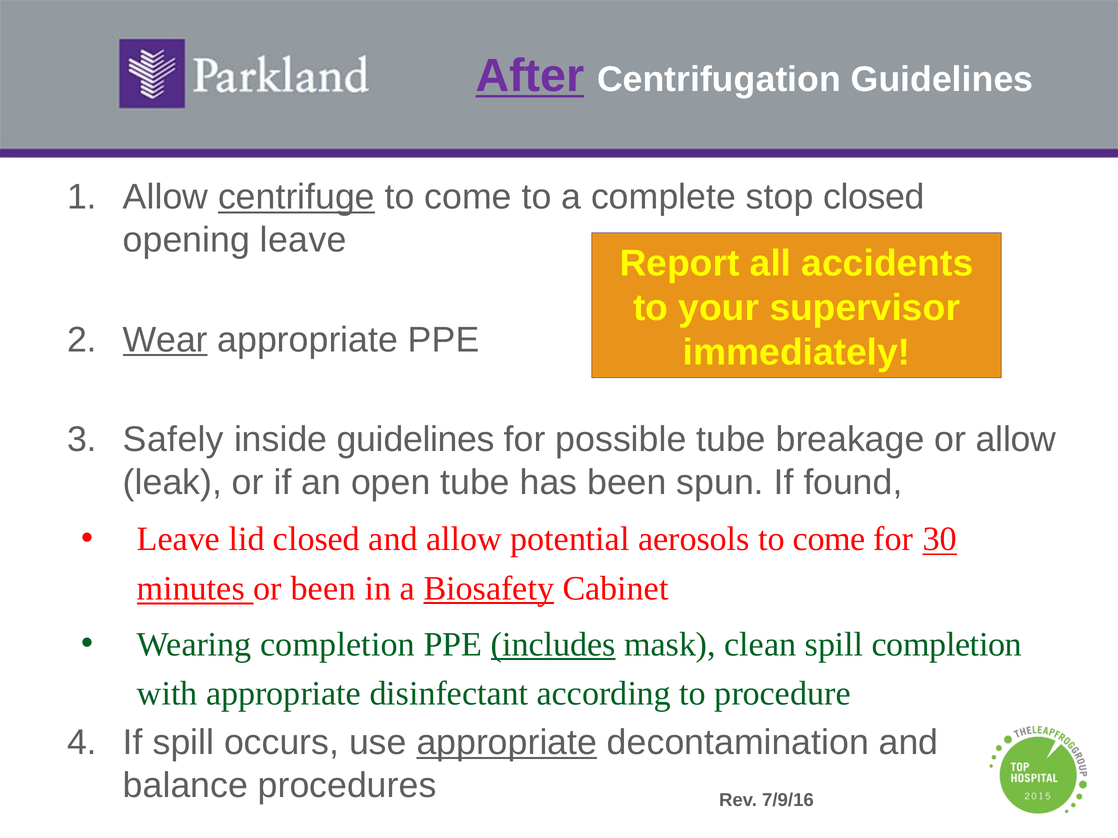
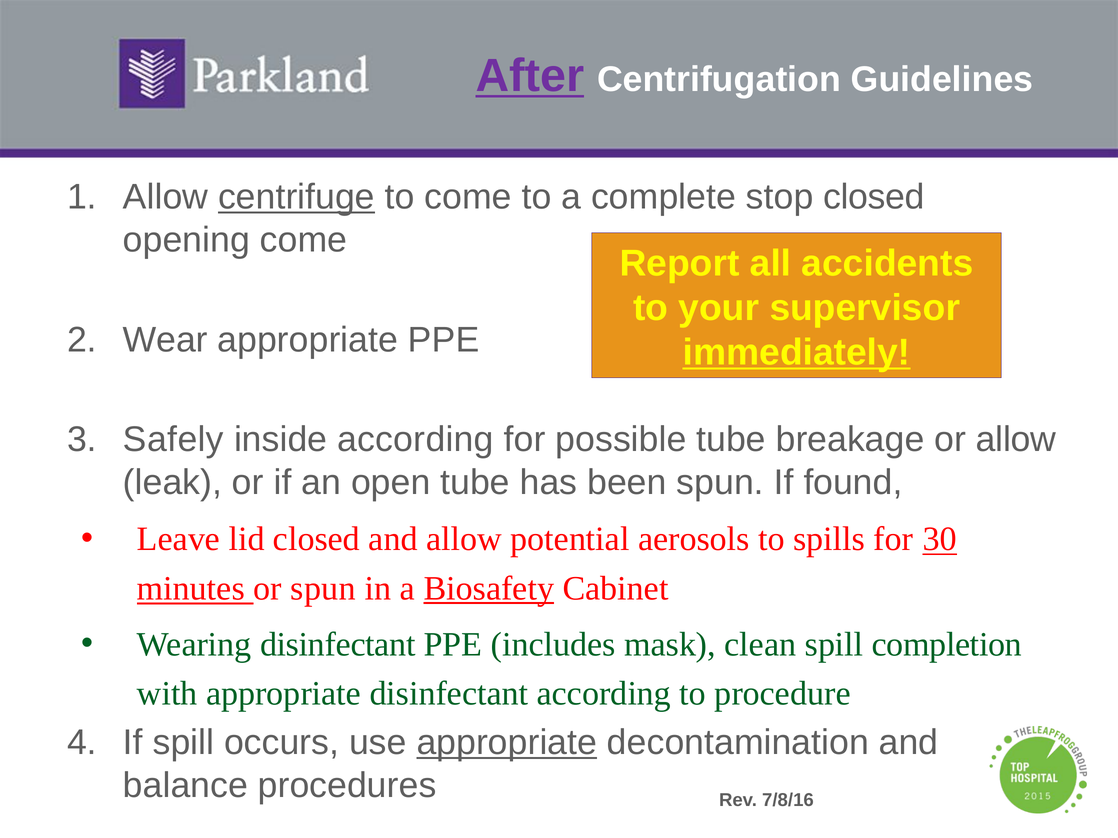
opening leave: leave -> come
Wear underline: present -> none
immediately underline: none -> present
inside guidelines: guidelines -> according
aerosols to come: come -> spills
or been: been -> spun
Wearing completion: completion -> disinfectant
includes underline: present -> none
7/9/16: 7/9/16 -> 7/8/16
